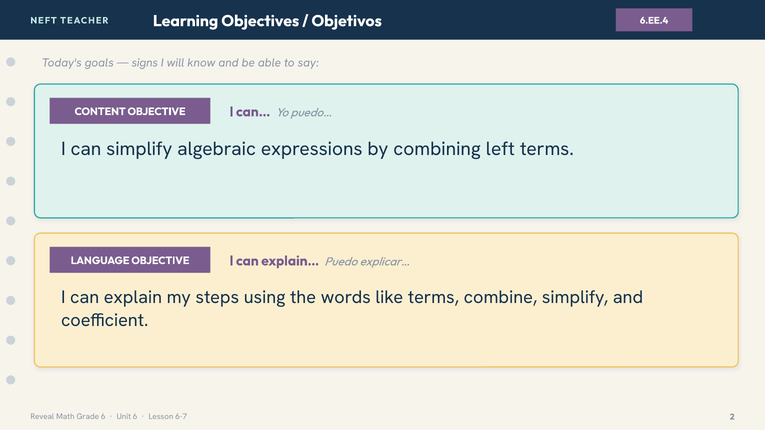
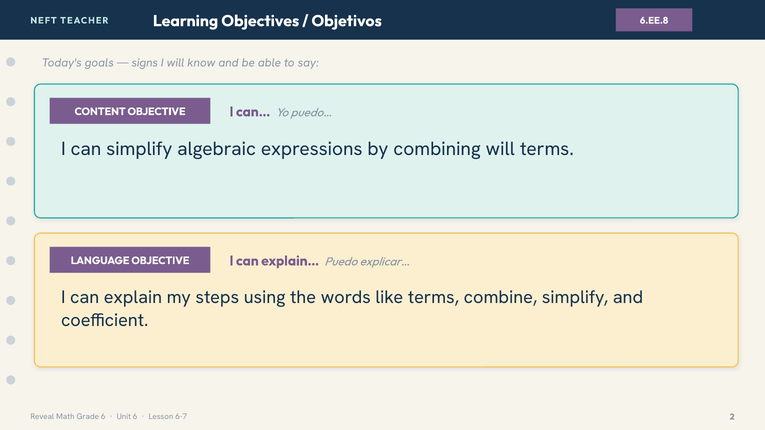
6.EE.4: 6.EE.4 -> 6.EE.8
combining left: left -> will
